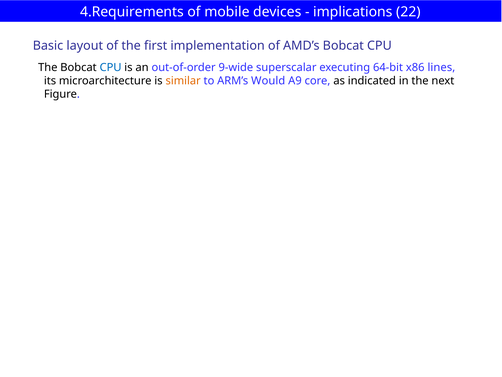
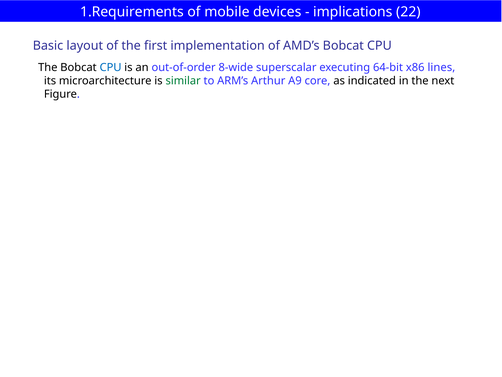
4.Requirements: 4.Requirements -> 1.Requirements
9-wide: 9-wide -> 8-wide
similar colour: orange -> green
Would: Would -> Arthur
